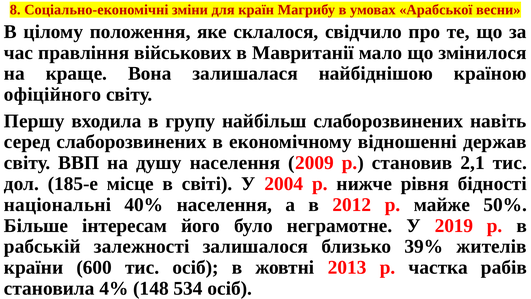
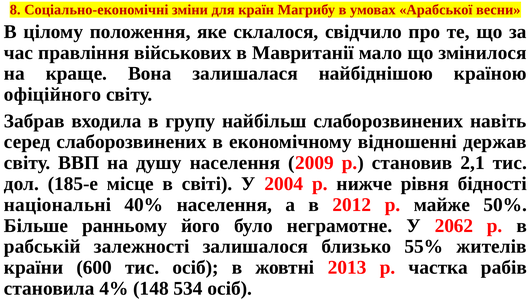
Першу: Першу -> Забрав
інтересам: інтересам -> ранньому
2019: 2019 -> 2062
39%: 39% -> 55%
